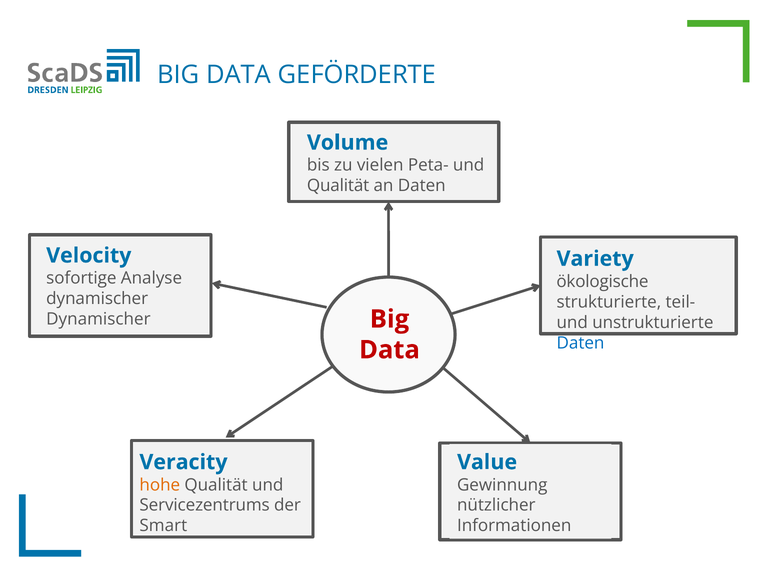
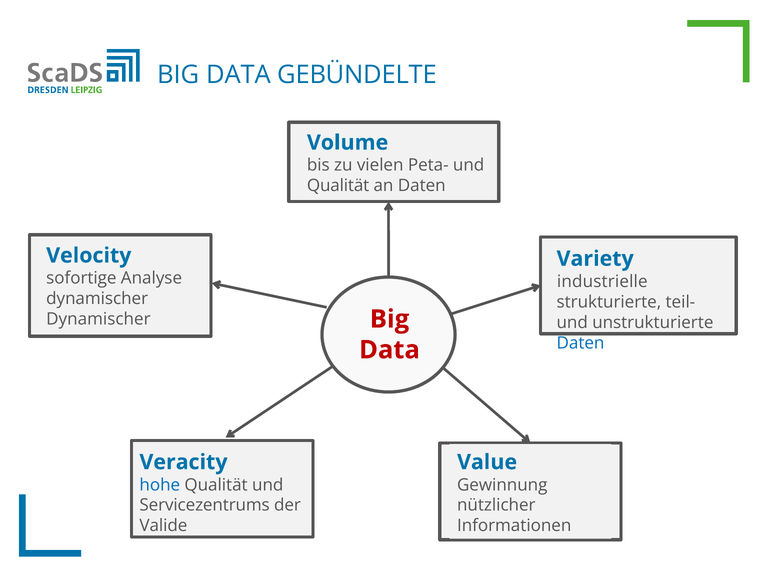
GEFÖRDERTE: GEFÖRDERTE -> GEBÜNDELTE
ökologische: ökologische -> industrielle
hohe colour: orange -> blue
Smart: Smart -> Valide
